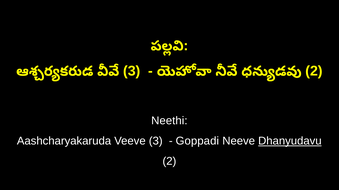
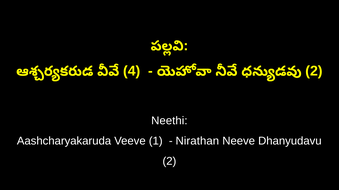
3 at (132, 71): 3 -> 4
Veeve 3: 3 -> 1
Goppadi: Goppadi -> Nirathan
Dhanyudavu underline: present -> none
